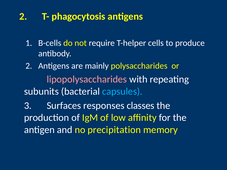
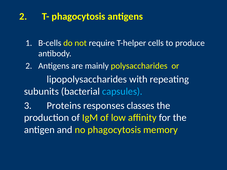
lipopolysaccharides colour: pink -> white
Surfaces: Surfaces -> Proteins
no precipitation: precipitation -> phagocytosis
